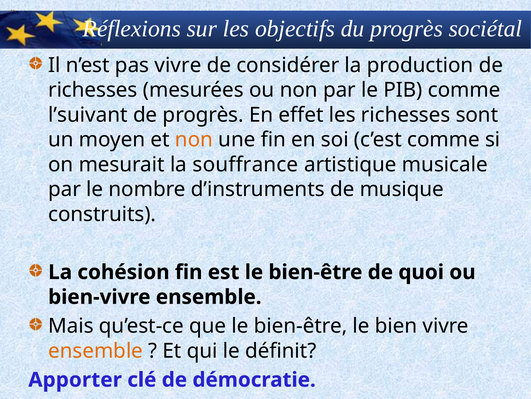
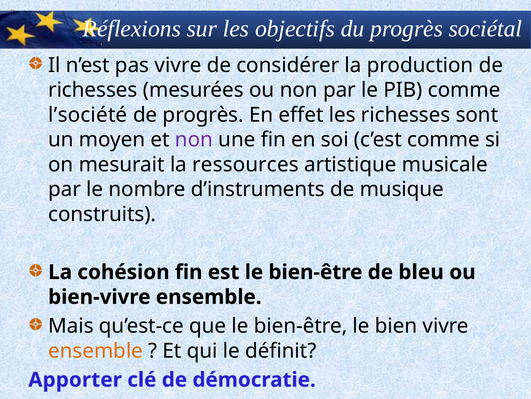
l’suivant: l’suivant -> l’société
non at (194, 139) colour: orange -> purple
souffrance: souffrance -> ressources
quoi: quoi -> bleu
